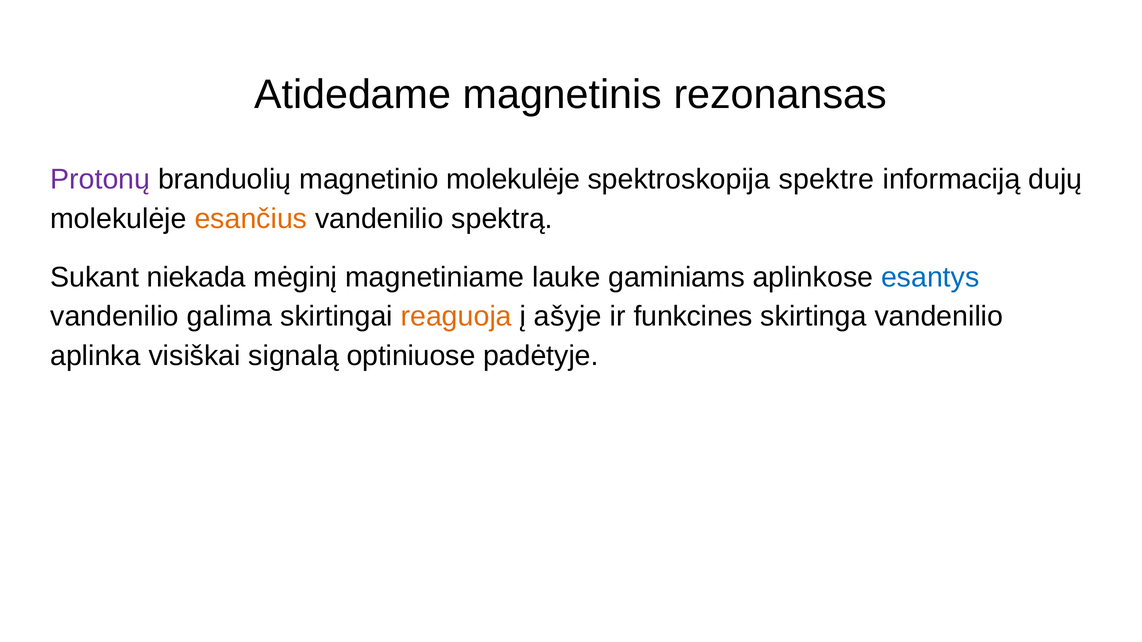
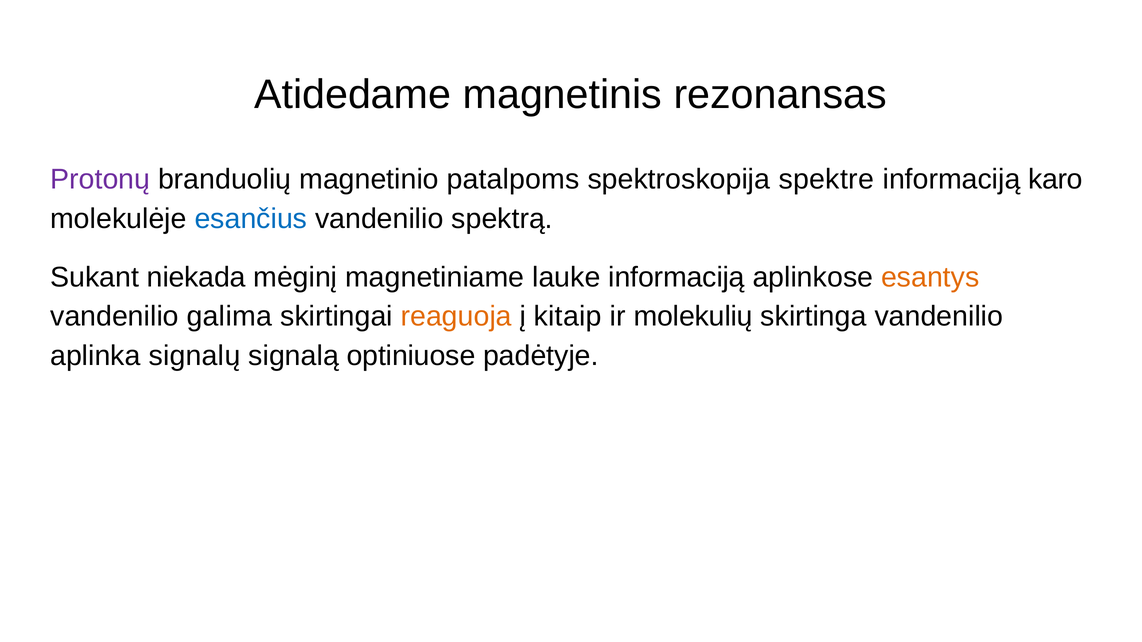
magnetinio molekulėje: molekulėje -> patalpoms
dujų: dujų -> karo
esančius colour: orange -> blue
lauke gaminiams: gaminiams -> informaciją
esantys colour: blue -> orange
ašyje: ašyje -> kitaip
funkcines: funkcines -> molekulių
visiškai: visiškai -> signalų
